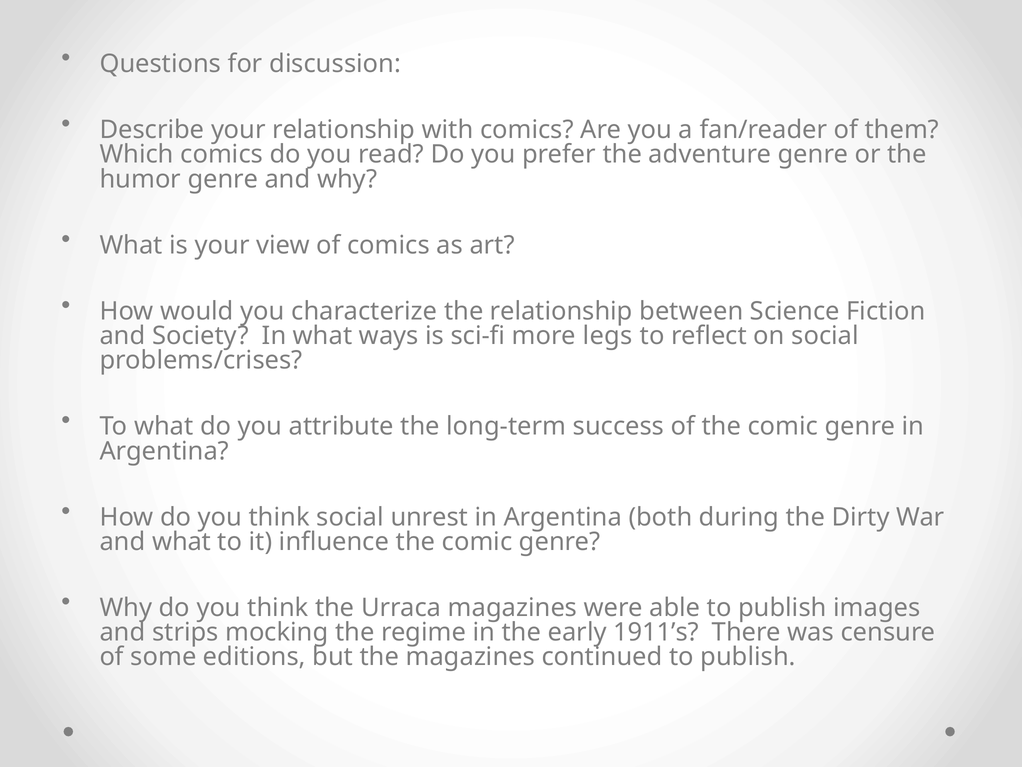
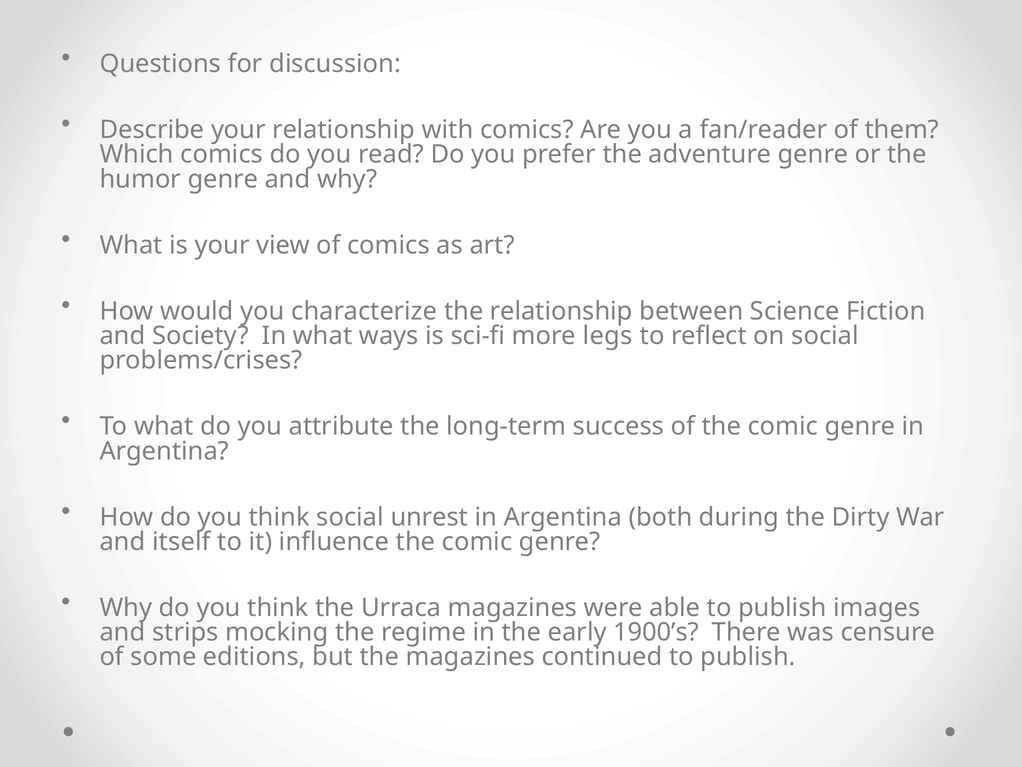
and what: what -> itself
1911’s: 1911’s -> 1900’s
